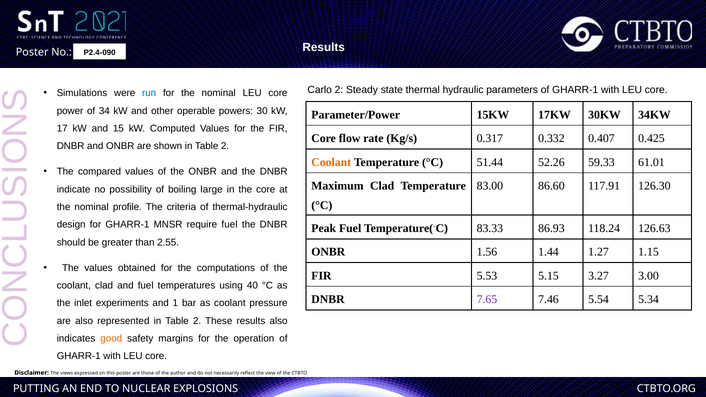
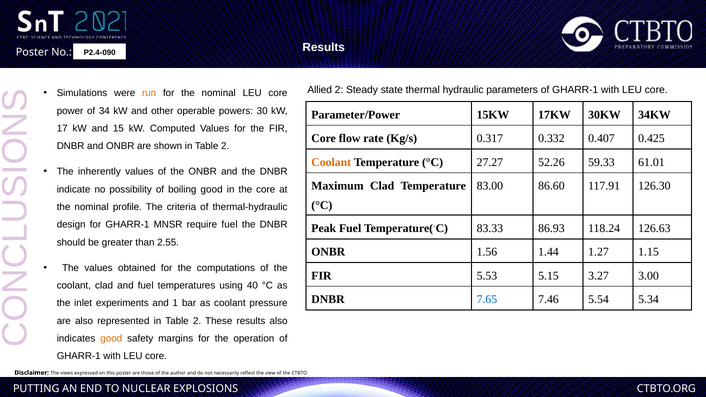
Carlo: Carlo -> Allied
run colour: blue -> orange
51.44: 51.44 -> 27.27
compared: compared -> inherently
boiling large: large -> good
7.65 colour: purple -> blue
